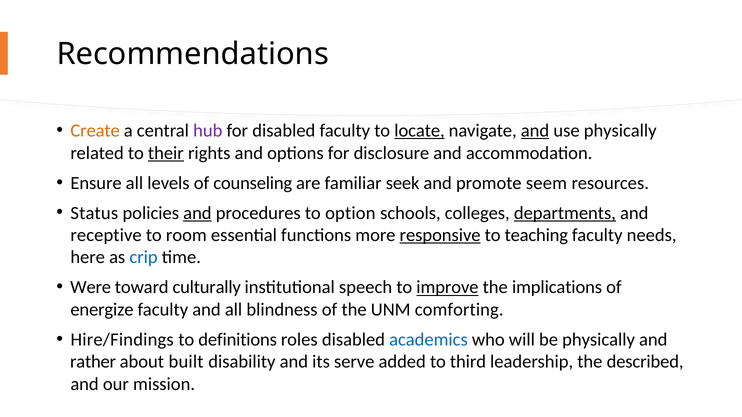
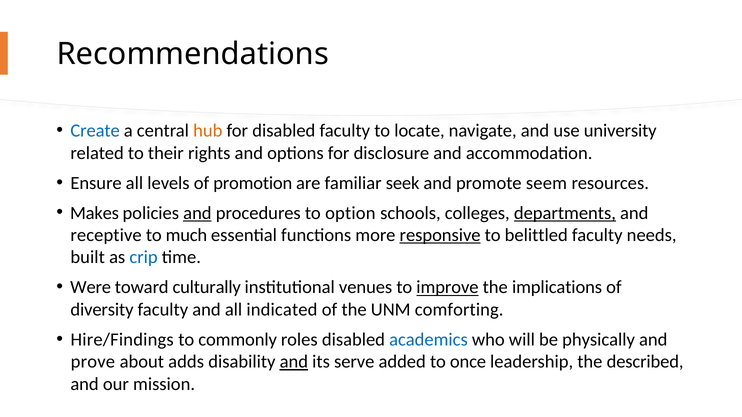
Create colour: orange -> blue
hub colour: purple -> orange
locate underline: present -> none
and at (535, 131) underline: present -> none
use physically: physically -> university
their underline: present -> none
counseling: counseling -> promotion
Status: Status -> Makes
room: room -> much
teaching: teaching -> belittled
here: here -> built
speech: speech -> venues
energize: energize -> diversity
blindness: blindness -> indicated
definitions: definitions -> commonly
rather: rather -> prove
built: built -> adds
and at (294, 362) underline: none -> present
third: third -> once
